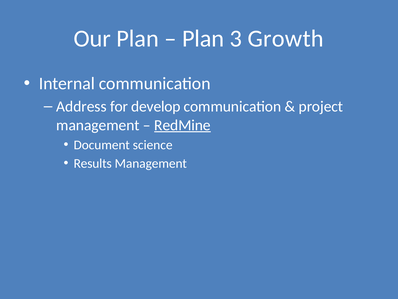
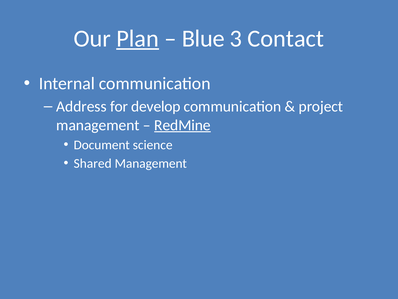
Plan at (138, 39) underline: none -> present
Plan at (203, 39): Plan -> Blue
Growth: Growth -> Contact
Results: Results -> Shared
